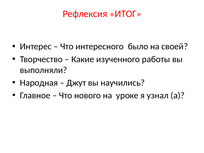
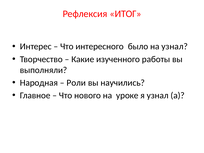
на своей: своей -> узнал
Джут: Джут -> Роли
